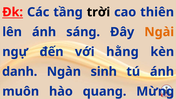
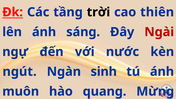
Ngài colour: orange -> red
hằng: hằng -> nước
danh: danh -> ngút
